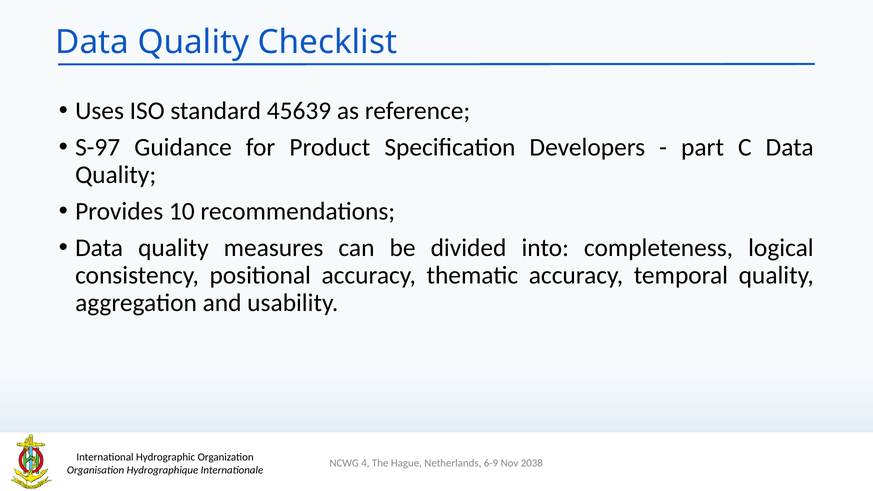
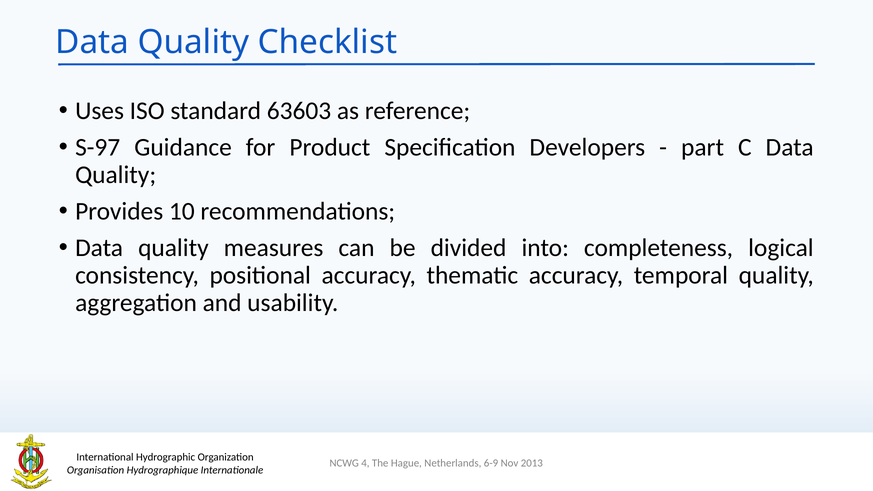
45639: 45639 -> 63603
2038: 2038 -> 2013
